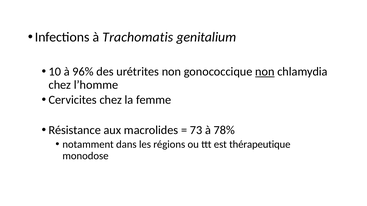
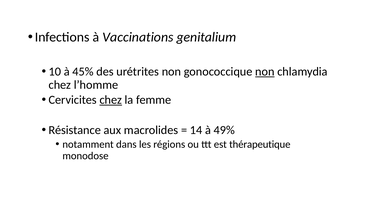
Trachomatis: Trachomatis -> Vaccinations
96%: 96% -> 45%
chez at (111, 100) underline: none -> present
73: 73 -> 14
78%: 78% -> 49%
